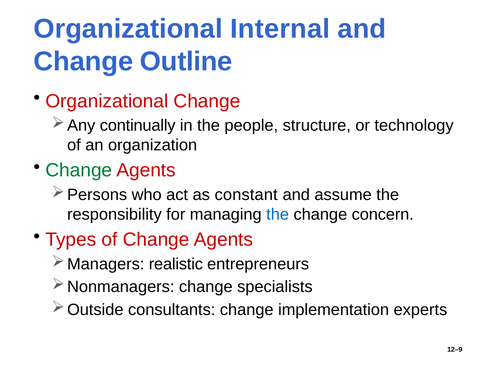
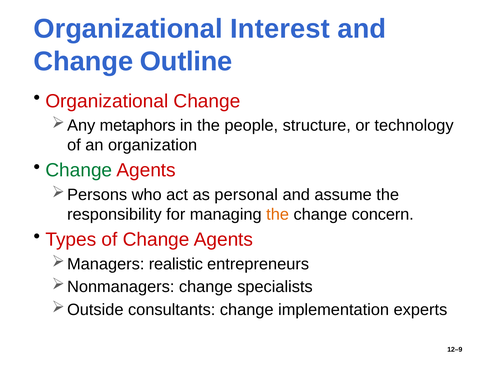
Internal: Internal -> Interest
continually: continually -> metaphors
constant: constant -> personal
the at (278, 214) colour: blue -> orange
